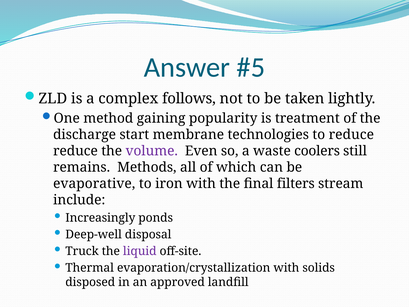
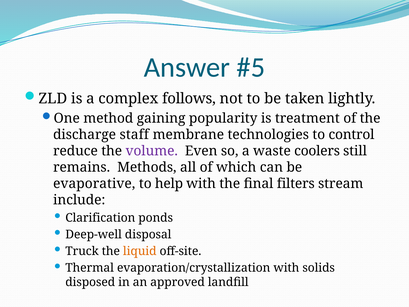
start: start -> staff
to reduce: reduce -> control
iron: iron -> help
Increasingly: Increasingly -> Clarification
liquid colour: purple -> orange
